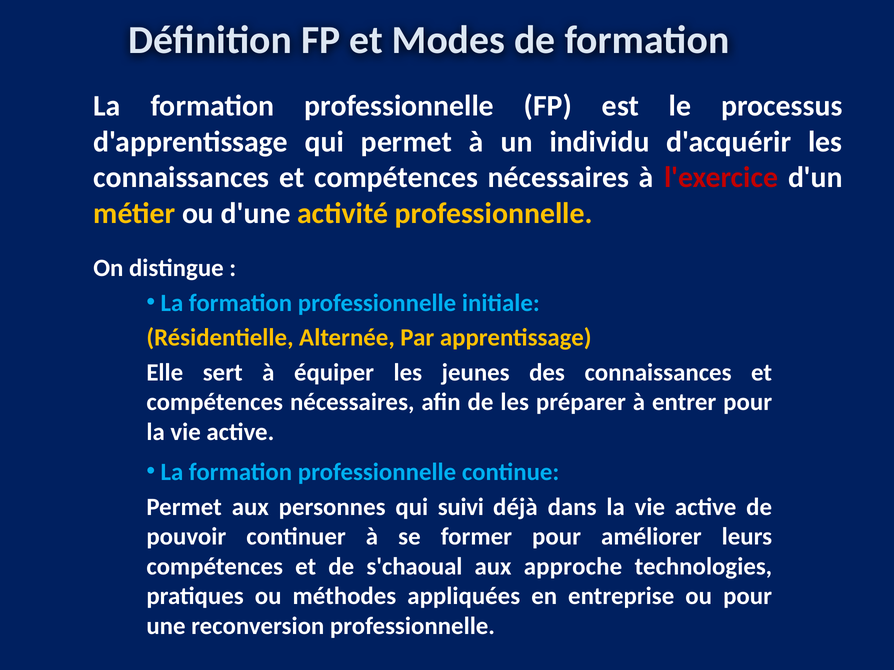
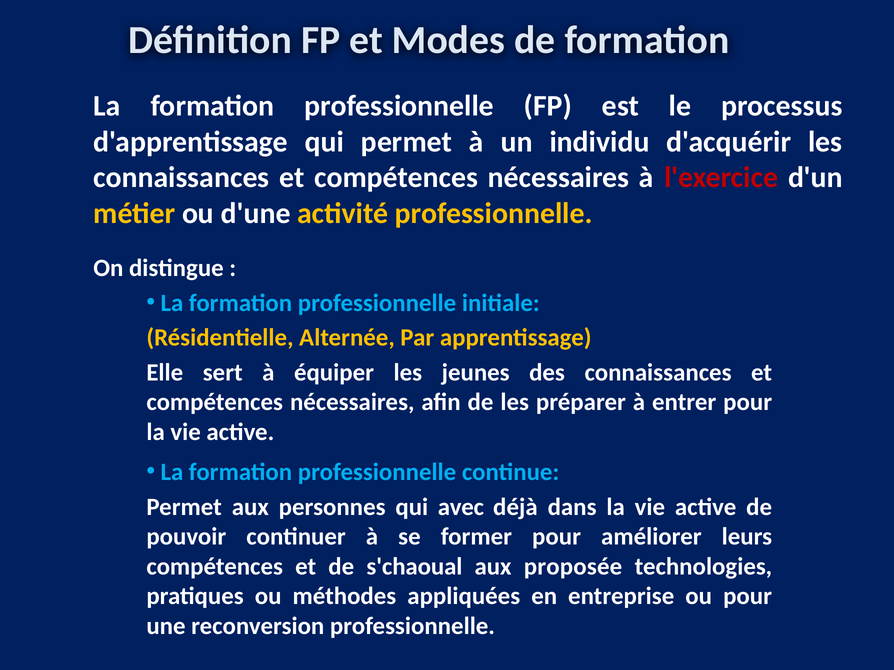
suivi: suivi -> avec
approche: approche -> proposée
